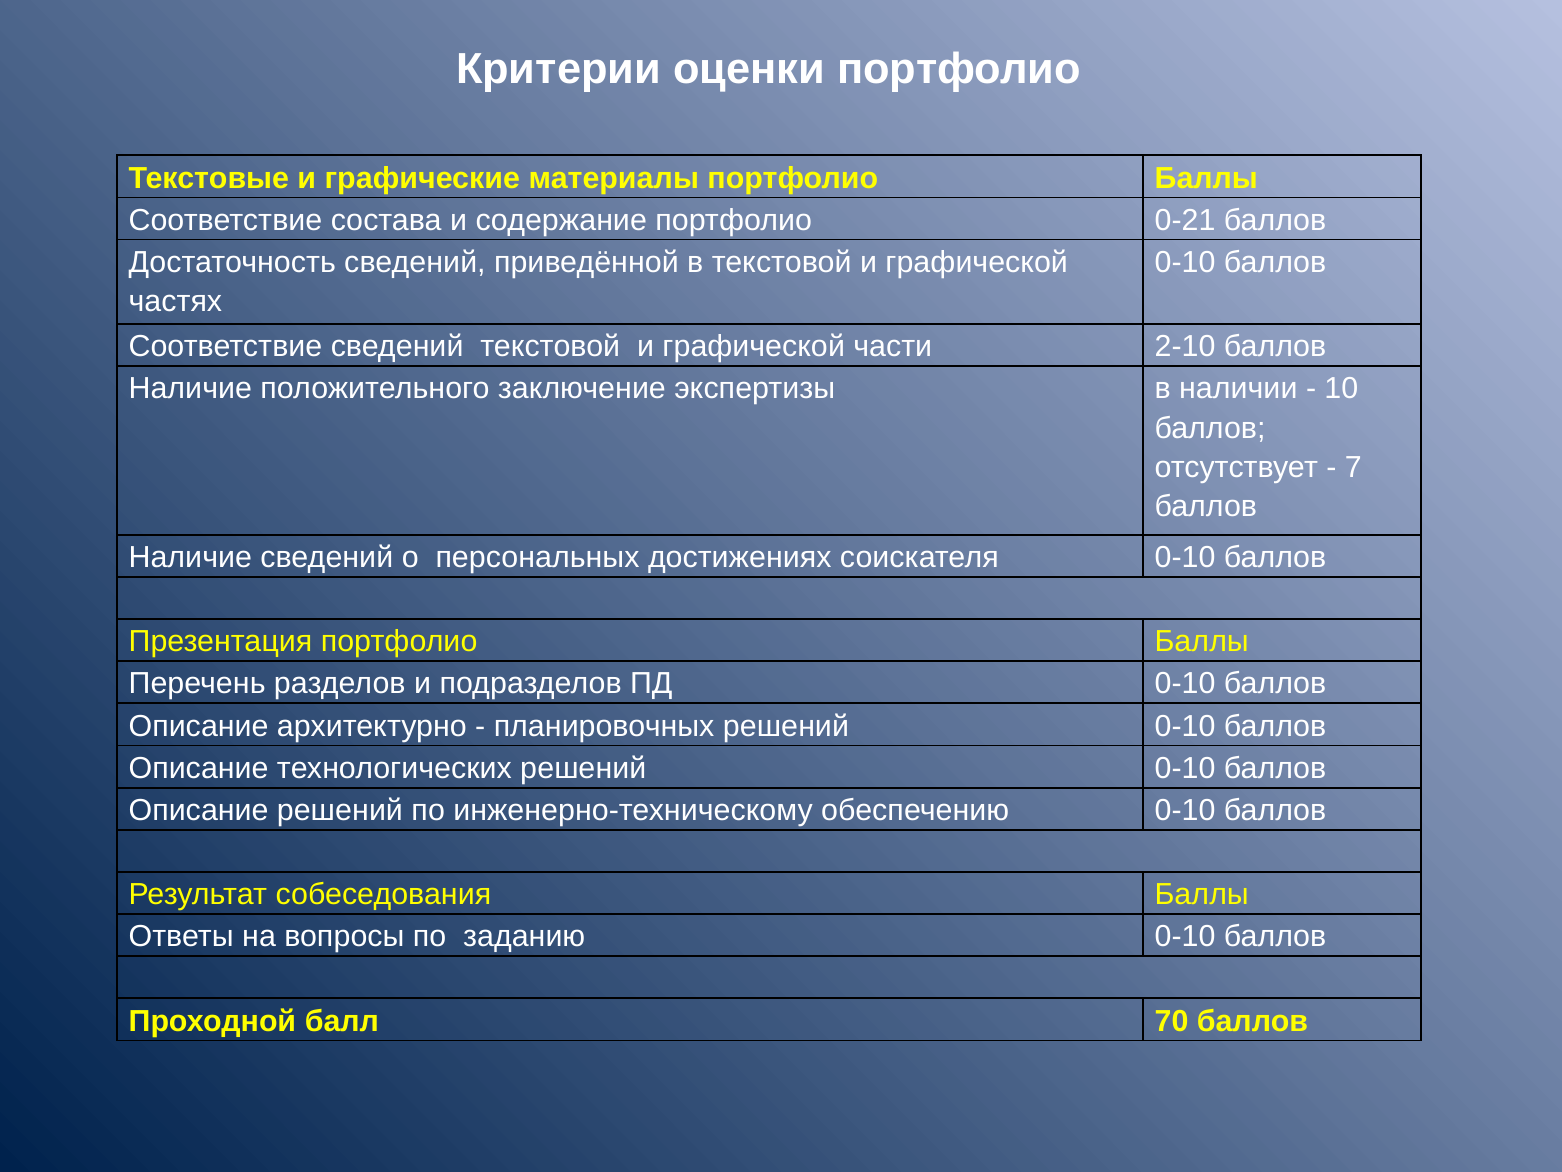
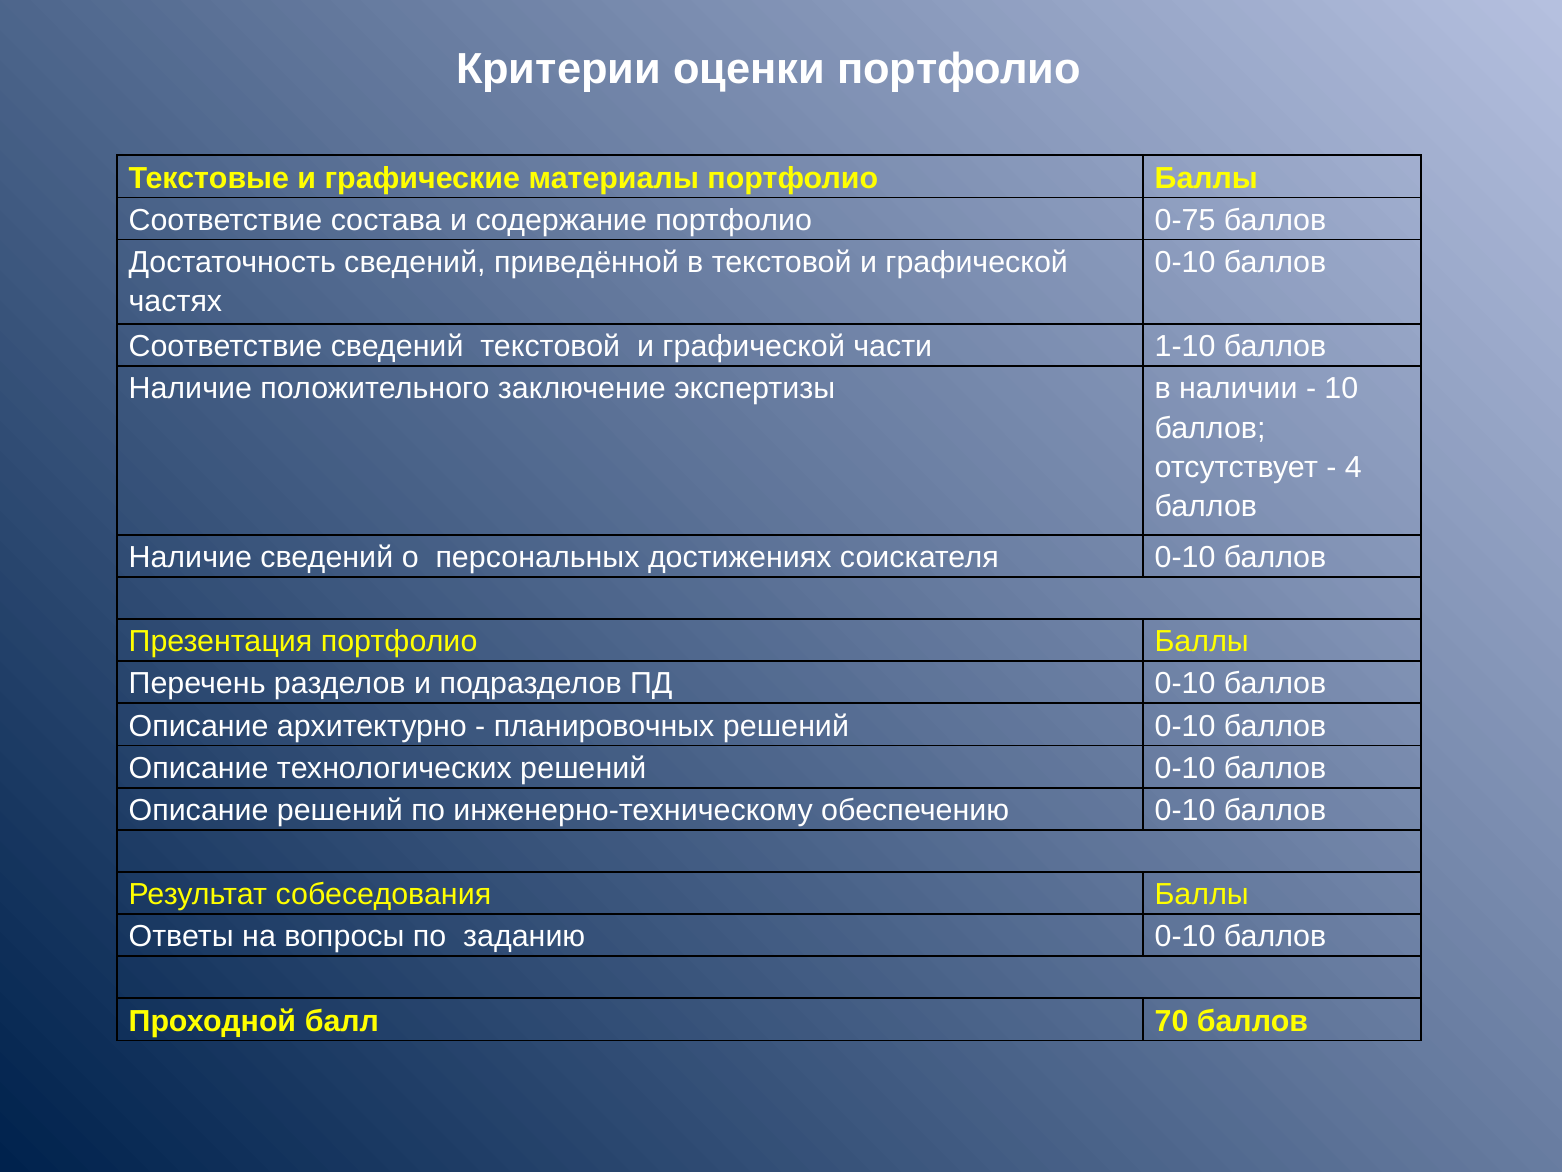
0-21: 0-21 -> 0-75
2-10: 2-10 -> 1-10
7: 7 -> 4
